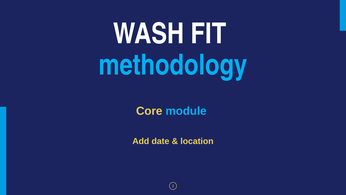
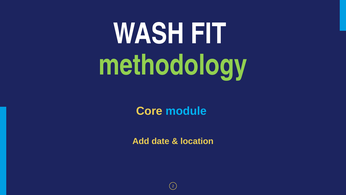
methodology colour: light blue -> light green
